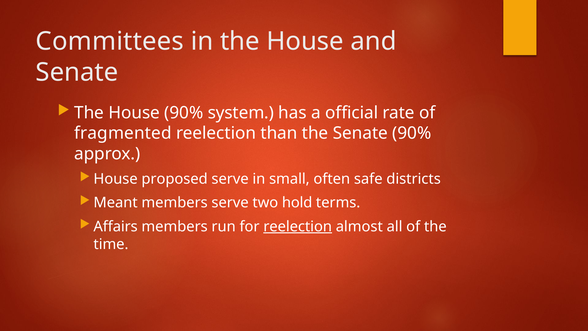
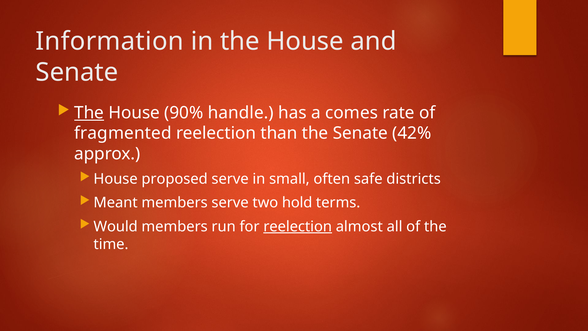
Committees: Committees -> Information
The at (89, 113) underline: none -> present
system: system -> handle
official: official -> comes
Senate 90%: 90% -> 42%
Affairs: Affairs -> Would
